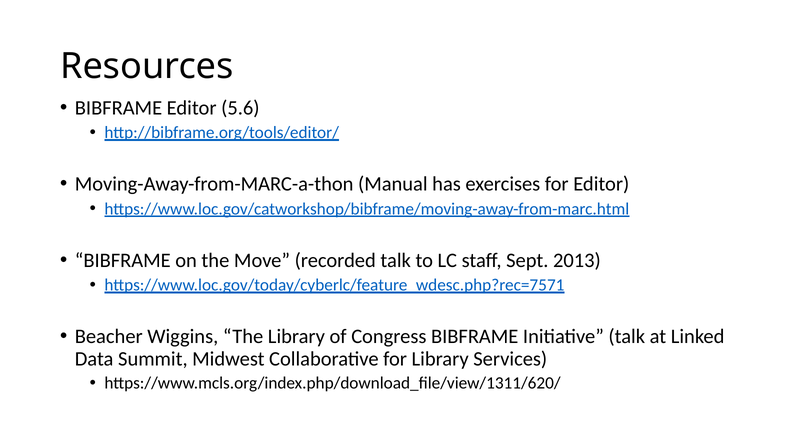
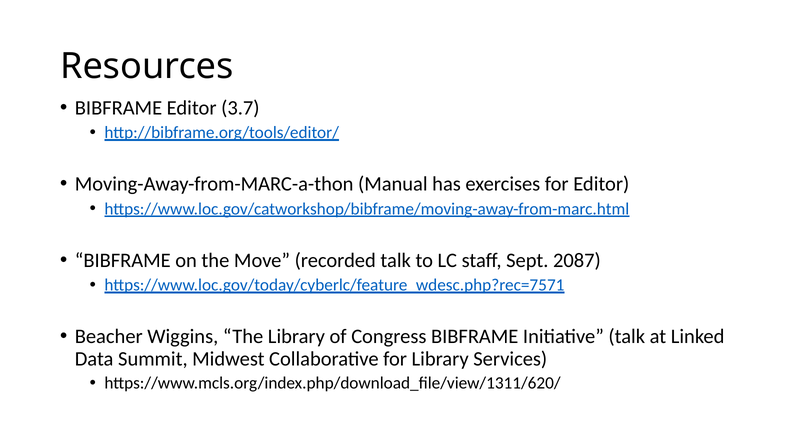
5.6: 5.6 -> 3.7
2013: 2013 -> 2087
